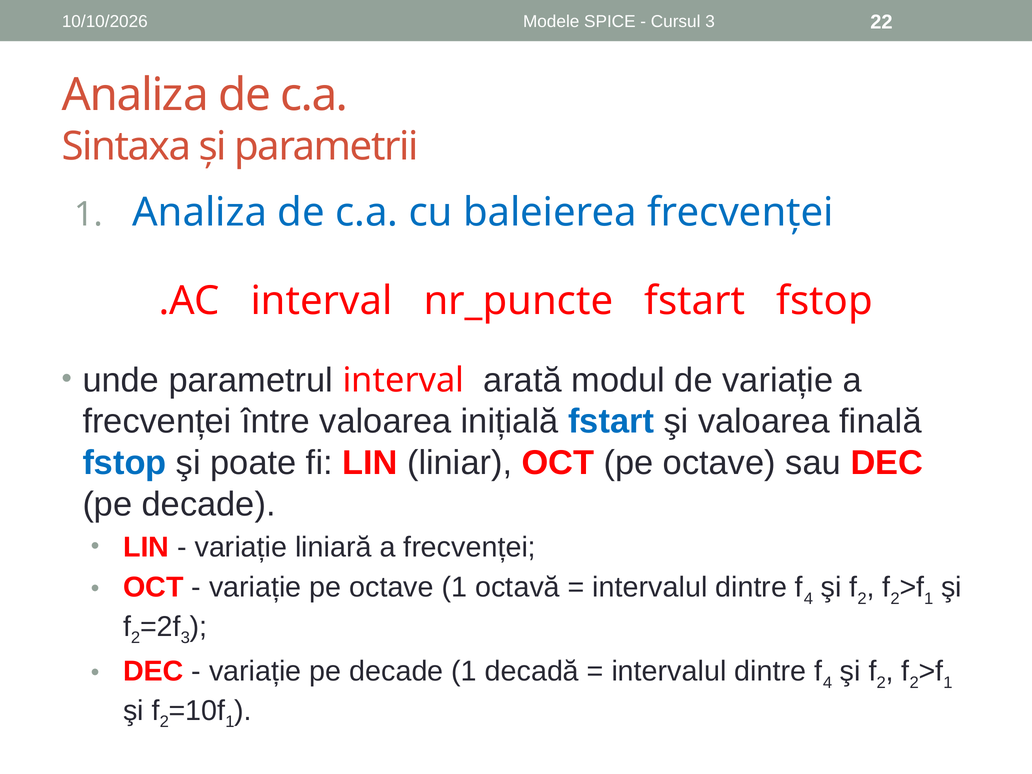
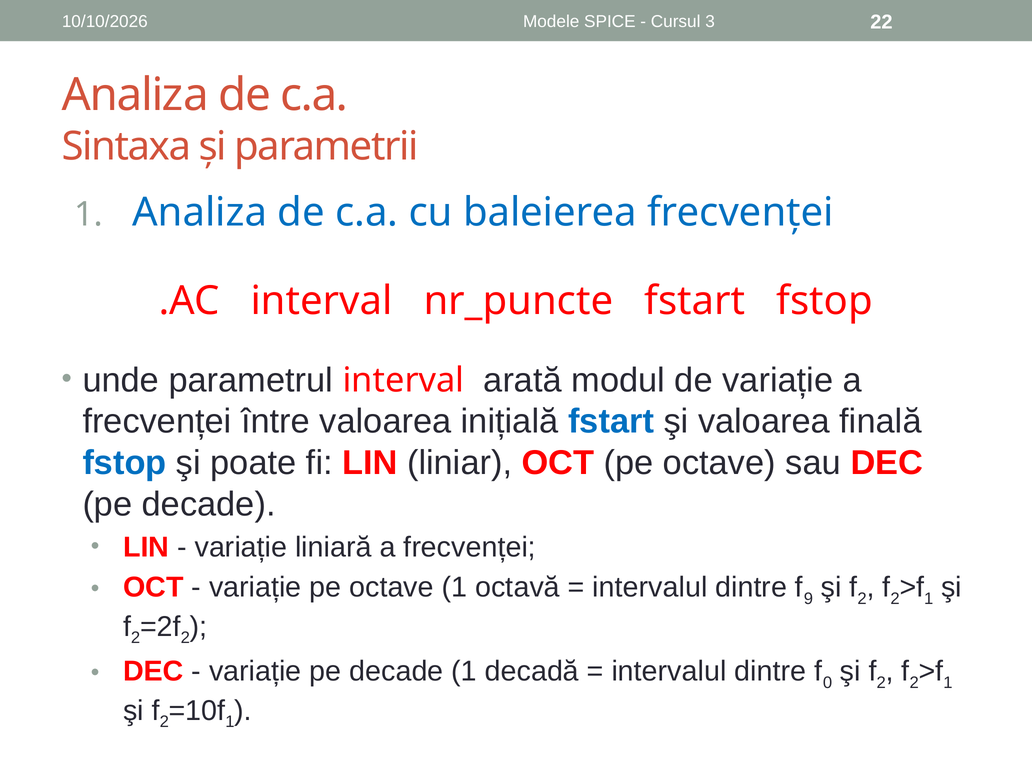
4 at (808, 599): 4 -> 9
3 at (185, 638): 3 -> 2
4 at (828, 683): 4 -> 0
